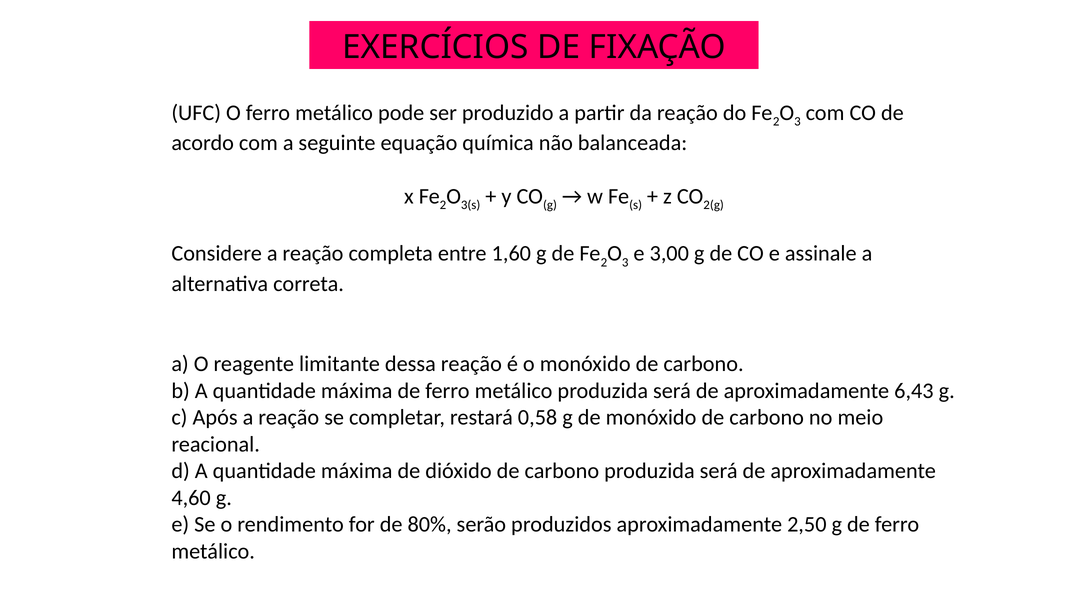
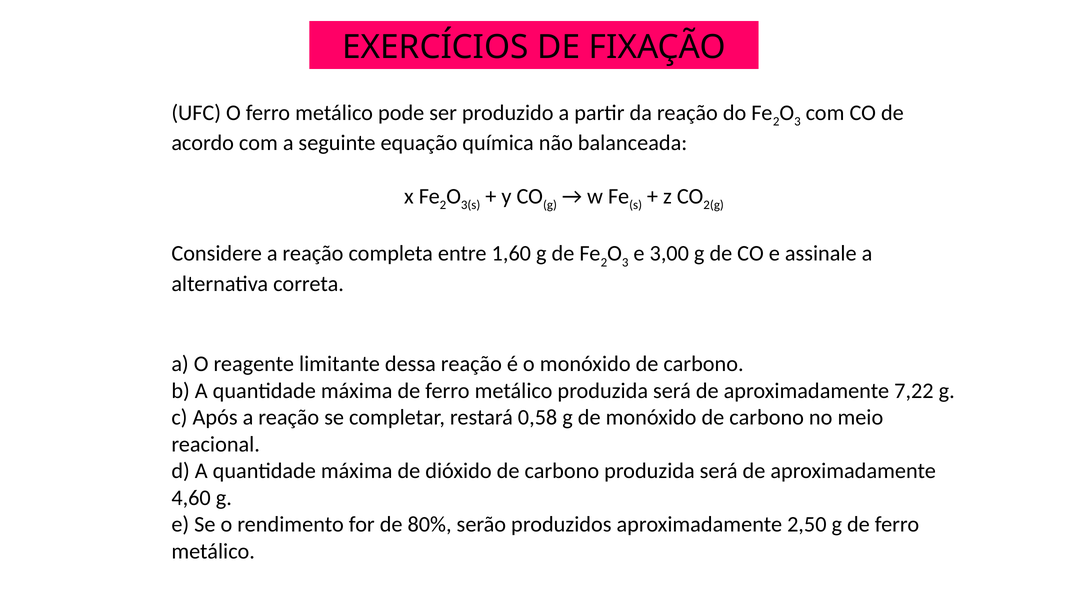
6,43: 6,43 -> 7,22
